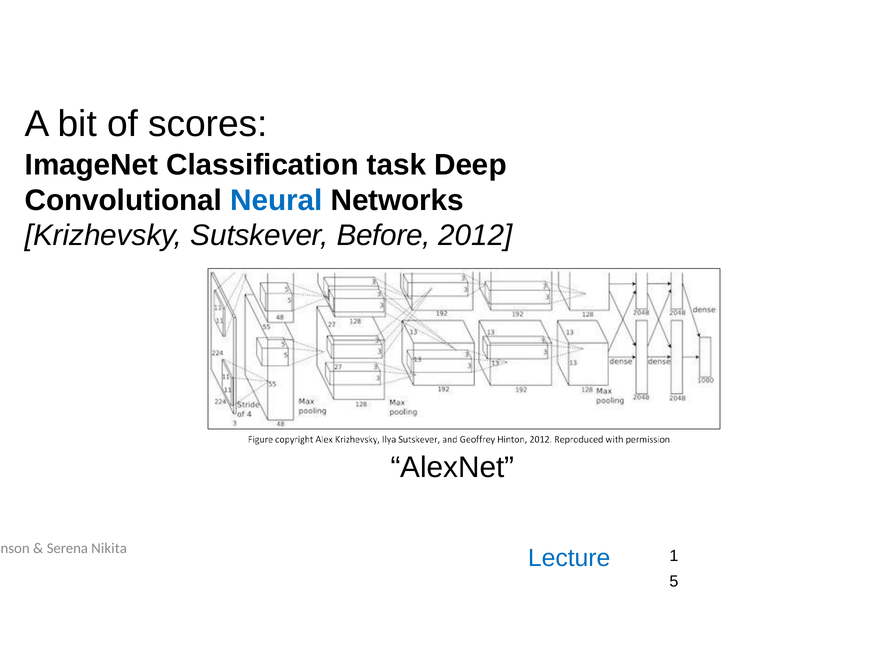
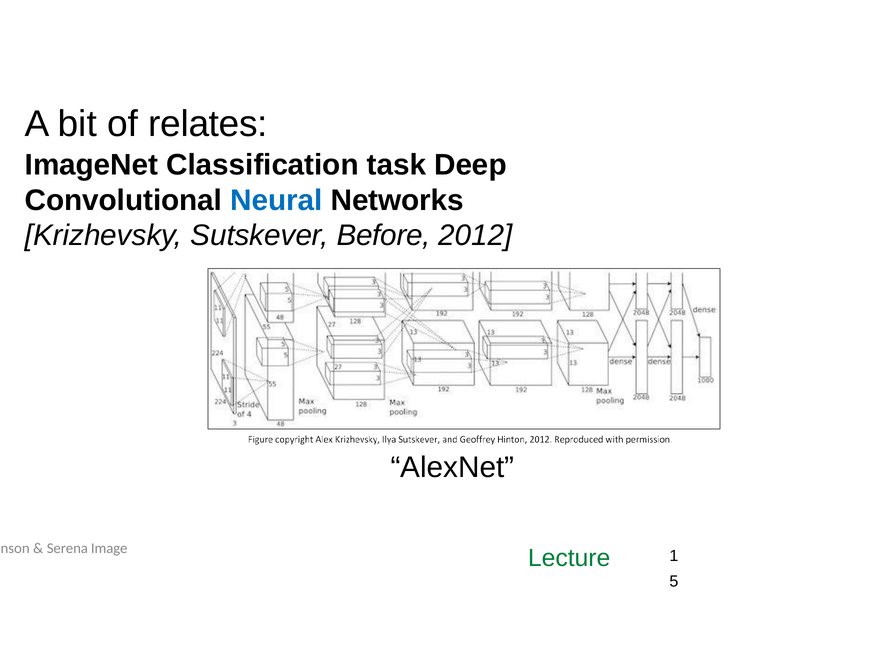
scores: scores -> relates
Nikita: Nikita -> Image
Lecture colour: blue -> green
